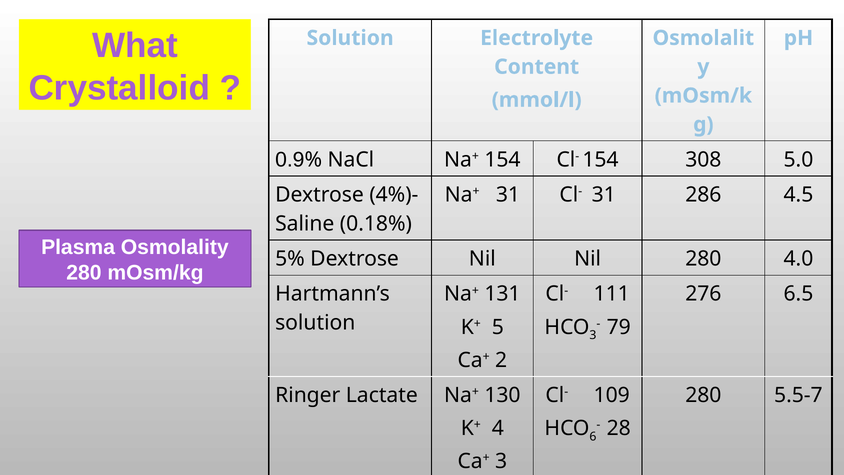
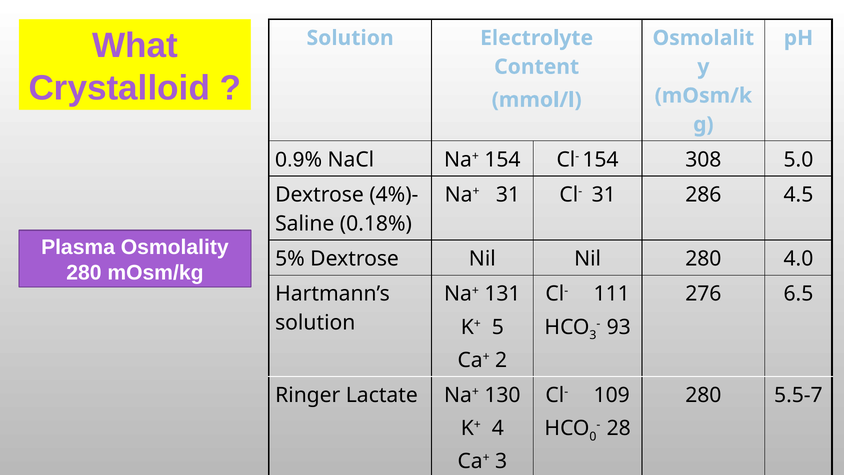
79: 79 -> 93
6: 6 -> 0
